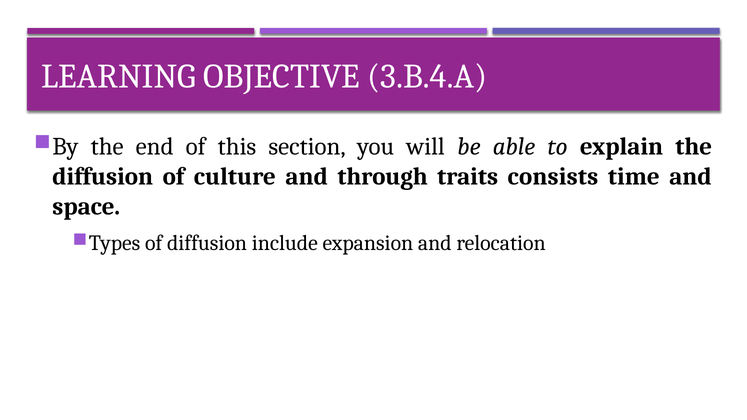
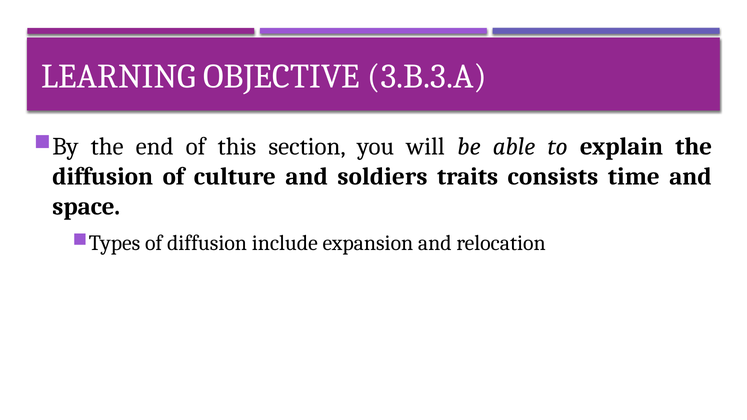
3.B.4.A: 3.B.4.A -> 3.B.3.A
through: through -> soldiers
